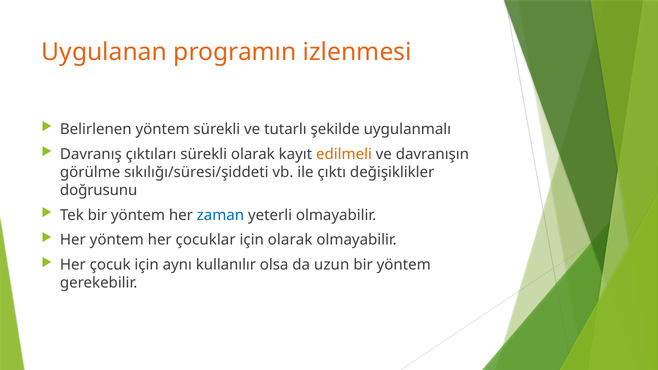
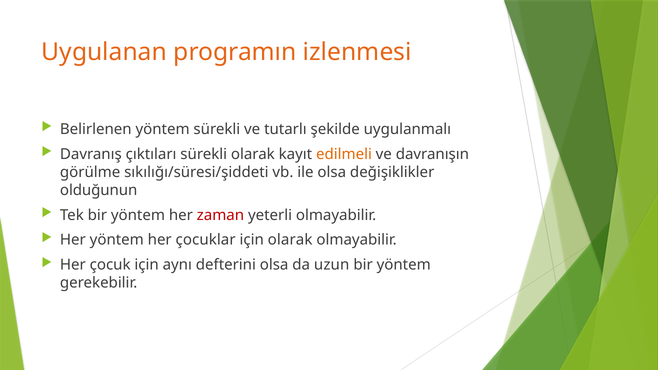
ile çıktı: çıktı -> olsa
doğrusunu: doğrusunu -> olduğunun
zaman colour: blue -> red
kullanılır: kullanılır -> defterini
